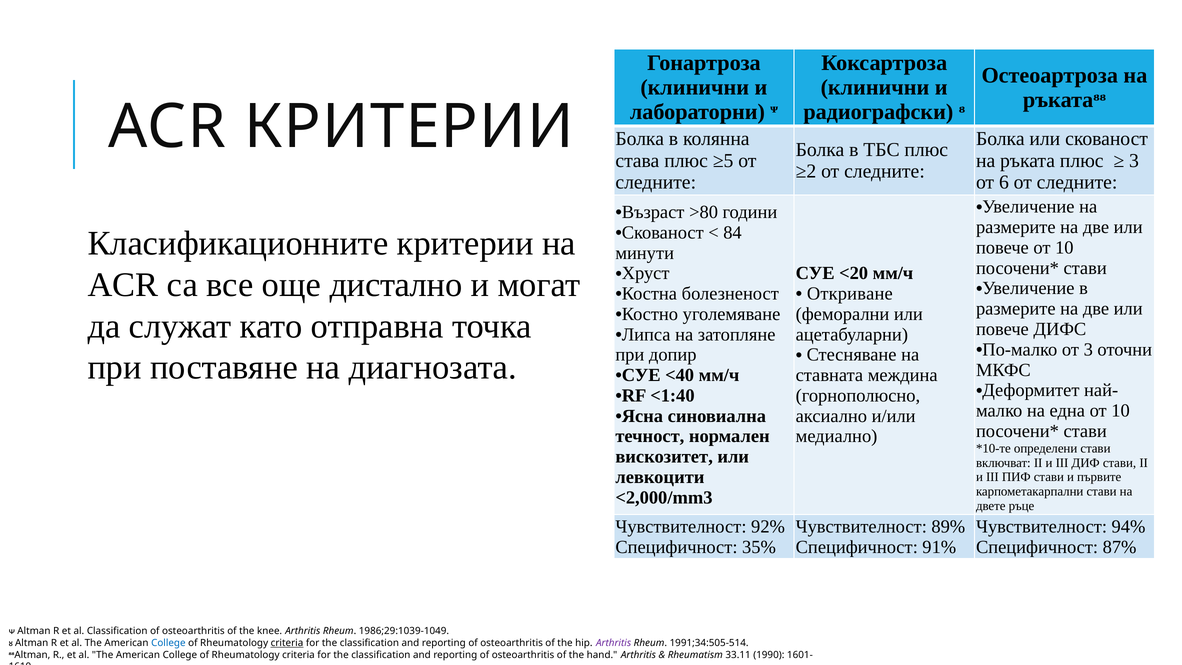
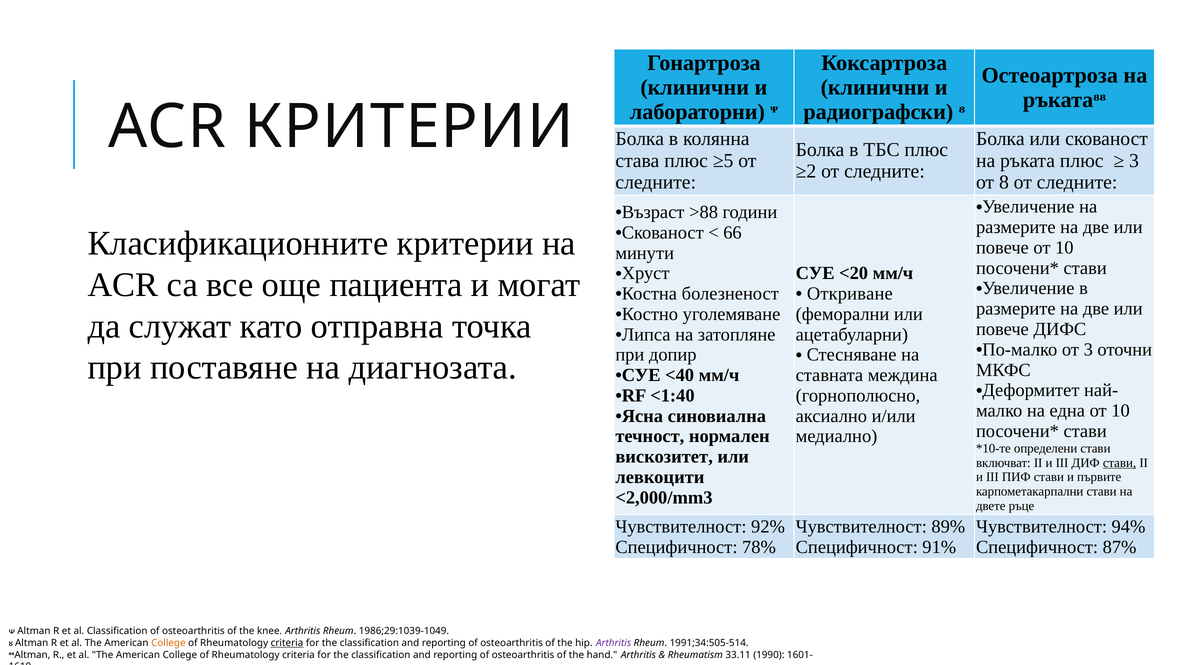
6: 6 -> 8
>80: >80 -> >88
84: 84 -> 66
дистално: дистално -> пациента
стави at (1120, 463) underline: none -> present
35%: 35% -> 78%
College at (168, 643) colour: blue -> orange
